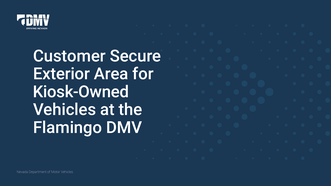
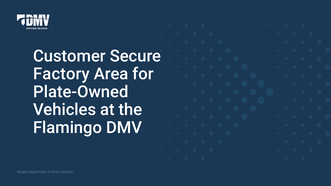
Exterior: Exterior -> Factory
Kiosk-Owned: Kiosk-Owned -> Plate-Owned
